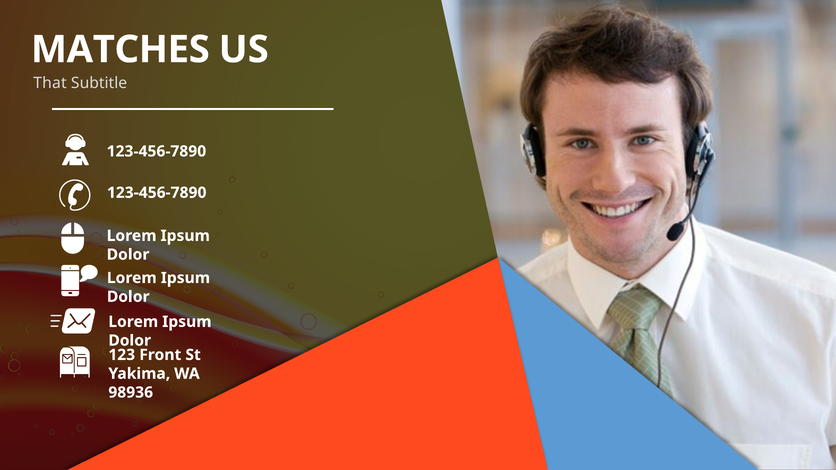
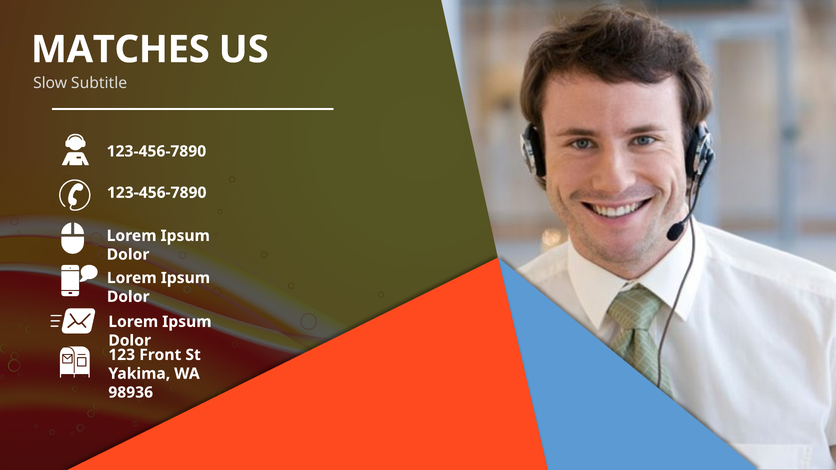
That: That -> Slow
